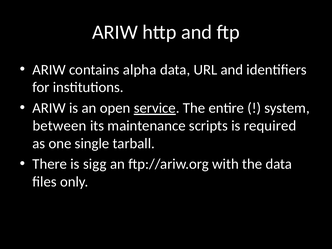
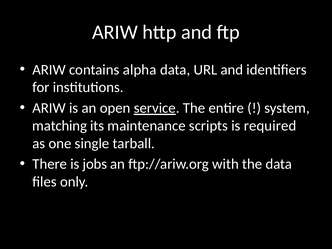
between: between -> matching
sigg: sigg -> jobs
